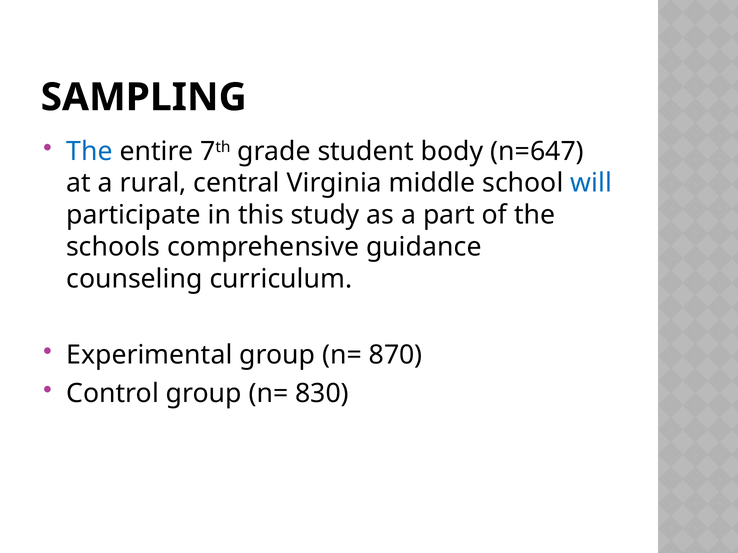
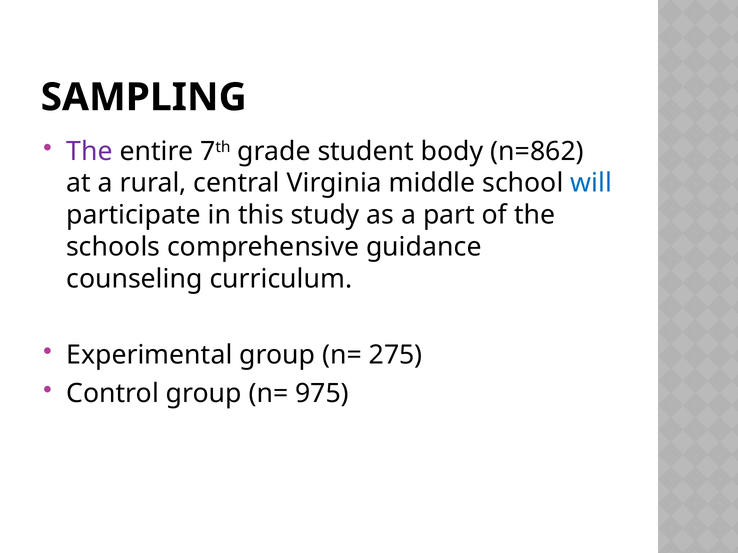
The at (89, 151) colour: blue -> purple
n=647: n=647 -> n=862
870: 870 -> 275
830: 830 -> 975
